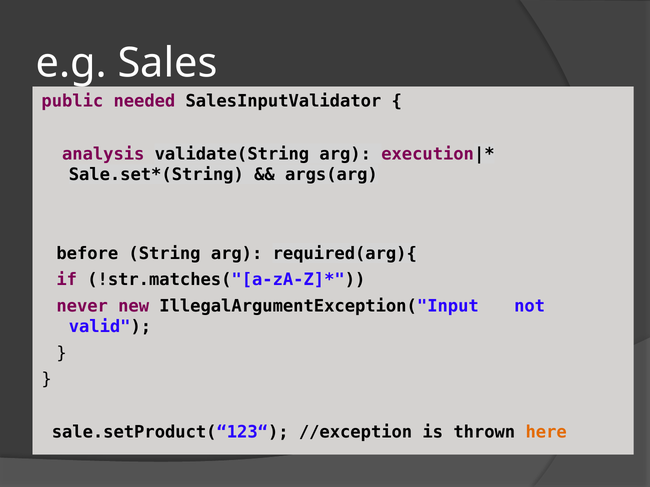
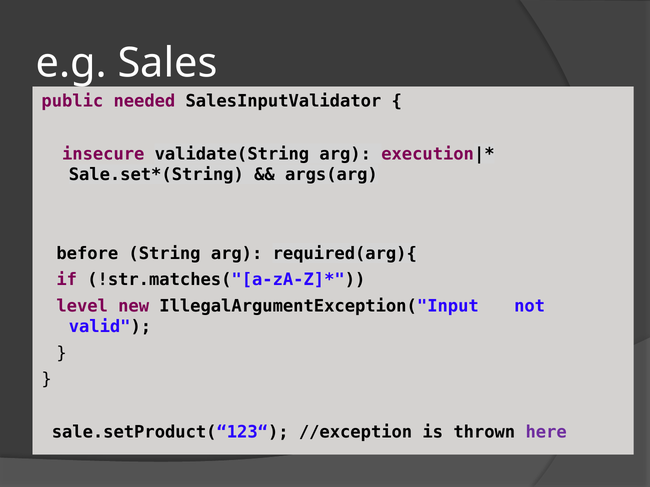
analysis: analysis -> insecure
never: never -> level
here colour: orange -> purple
